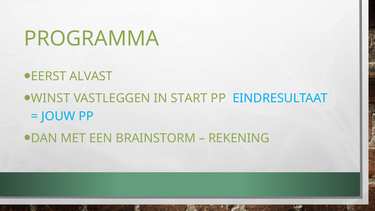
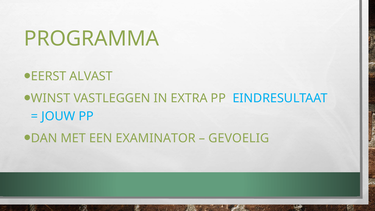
START: START -> EXTRA
BRAINSTORM: BRAINSTORM -> EXAMINATOR
REKENING: REKENING -> GEVOELIG
